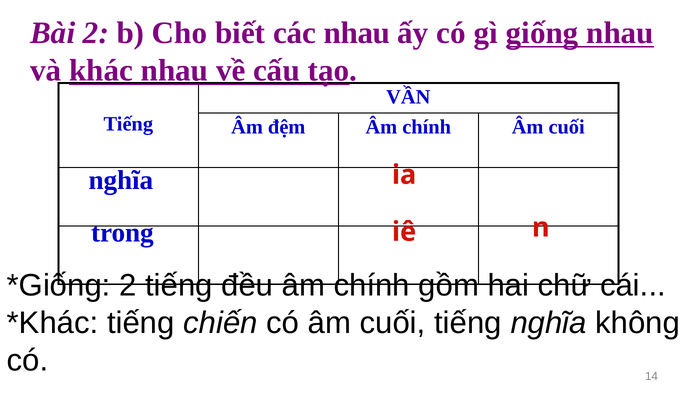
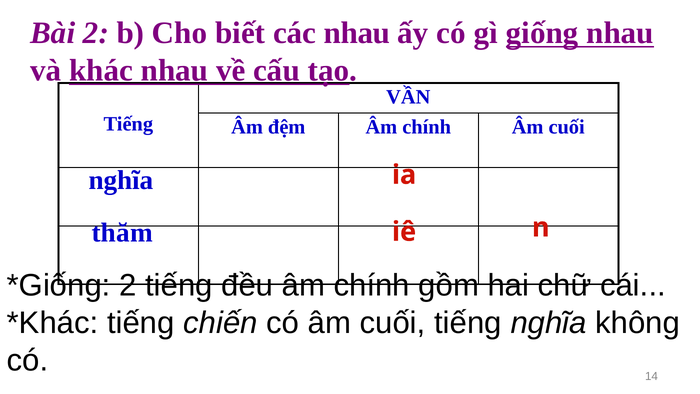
trong: trong -> thăm
